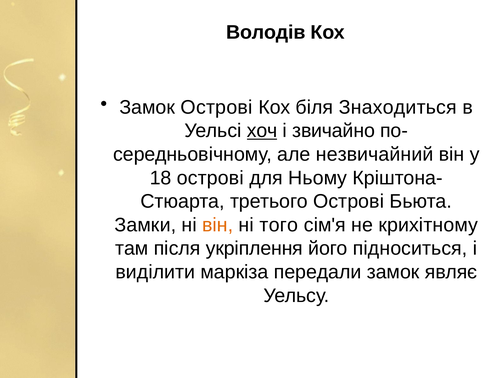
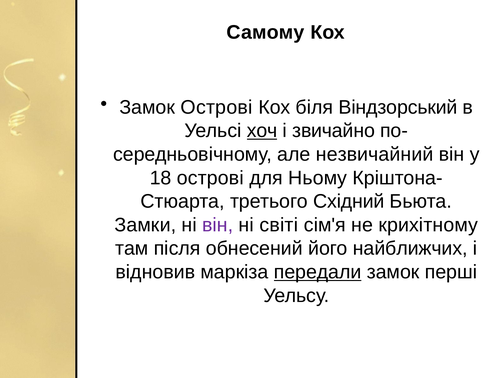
Володів: Володів -> Самому
Знаходиться: Знаходиться -> Віндзорський
третього Острові: Острові -> Східний
він at (218, 225) colour: orange -> purple
того: того -> світі
укріплення: укріплення -> обнесений
підноситься: підноситься -> найближчих
виділити: виділити -> відновив
передали underline: none -> present
являє: являє -> перші
